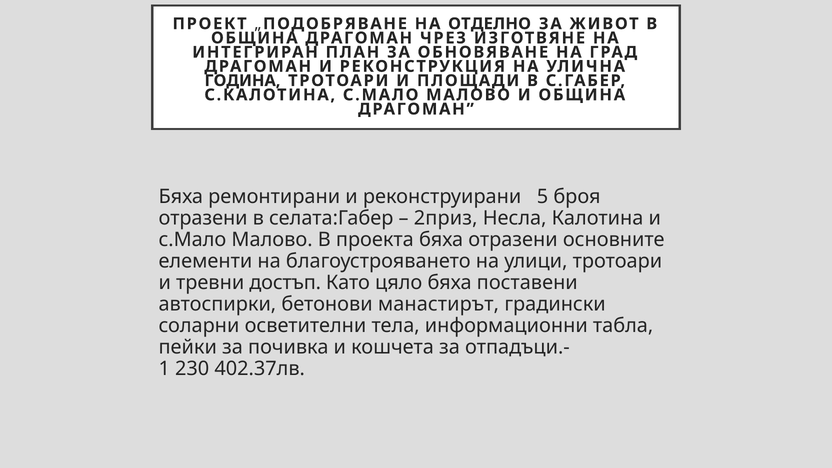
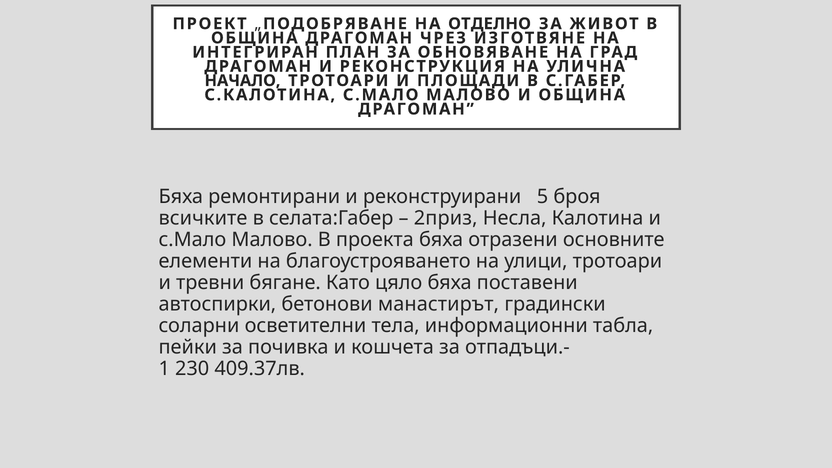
ГОДИНА: ГОДИНА -> НАЧАЛО
отразени at (203, 218): отразени -> всичките
достъп: достъп -> бягане
402.37лв: 402.37лв -> 409.37лв
